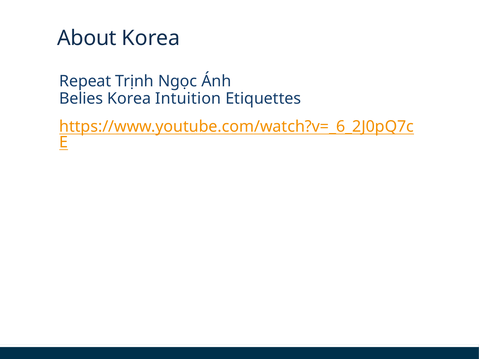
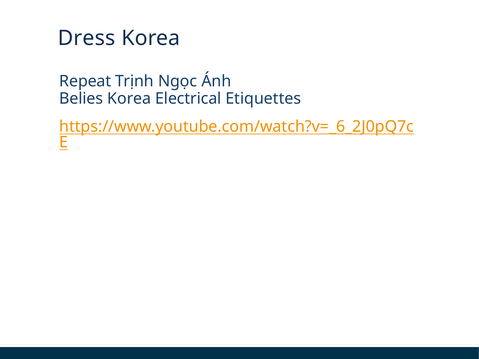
About: About -> Dress
Intuition: Intuition -> Electrical
